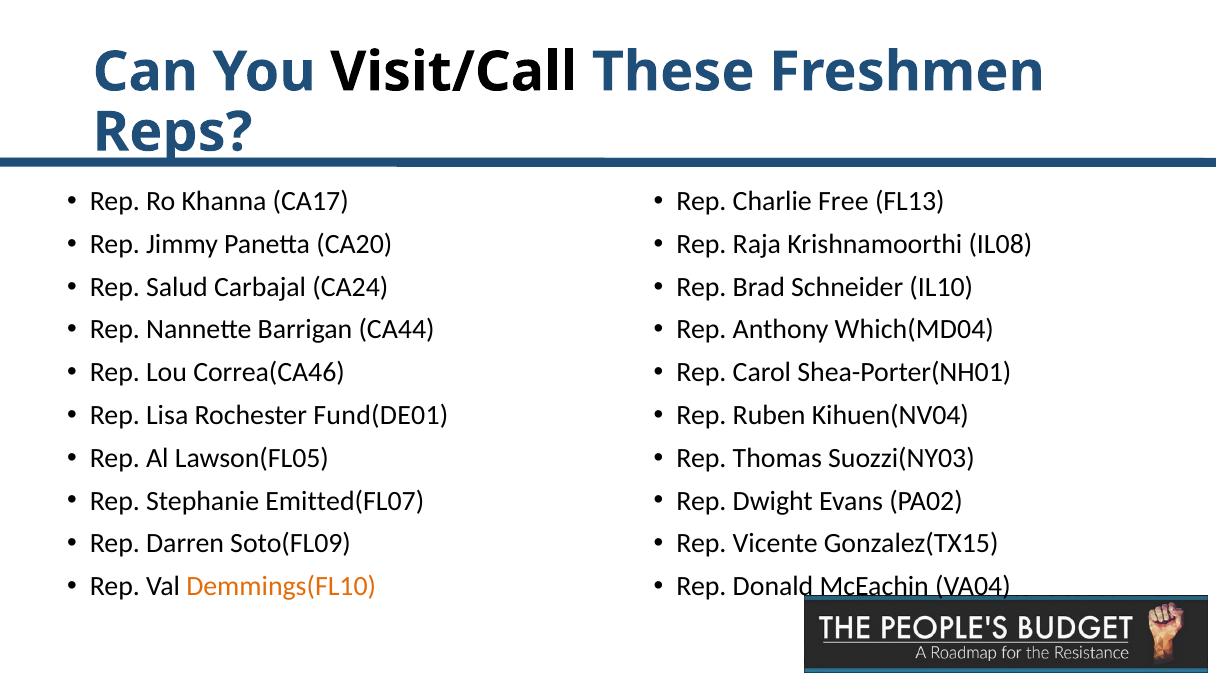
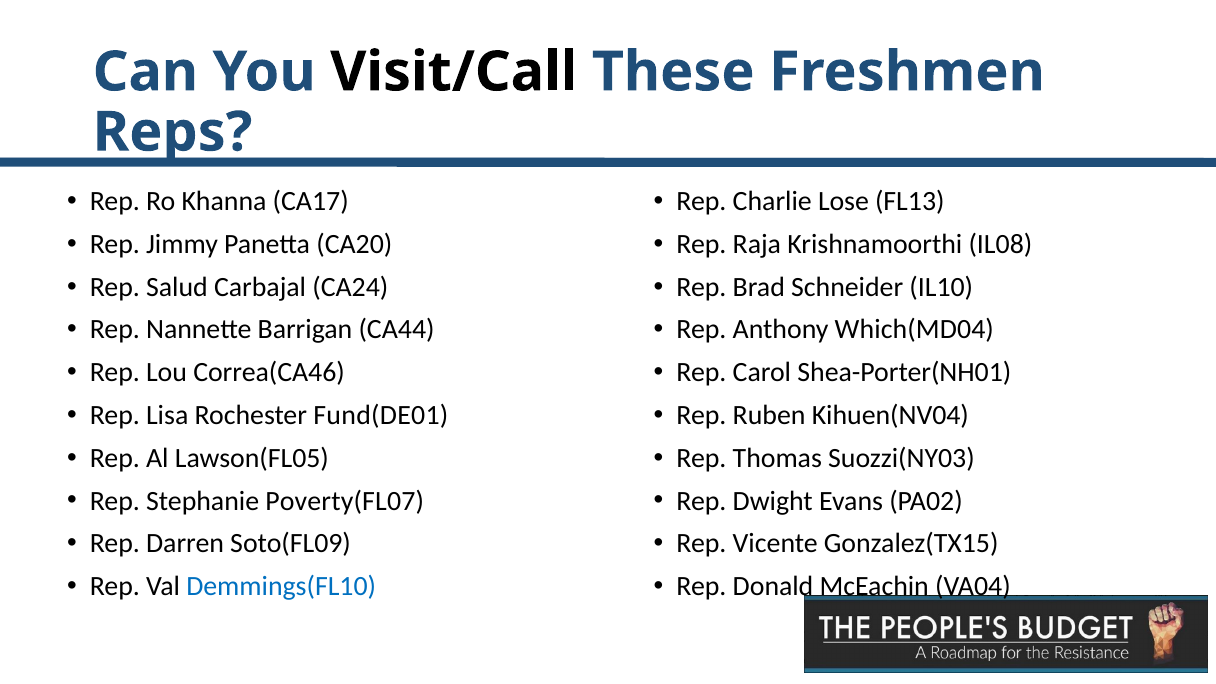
Free: Free -> Lose
Emitted(FL07: Emitted(FL07 -> Poverty(FL07
Demmings(FL10 colour: orange -> blue
